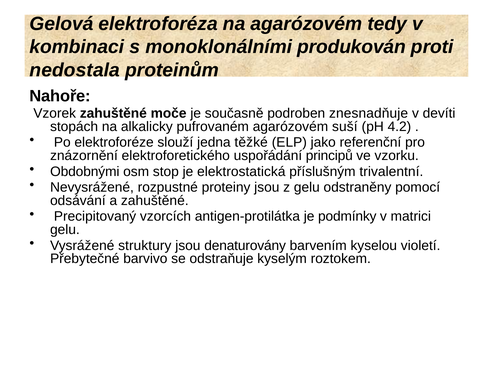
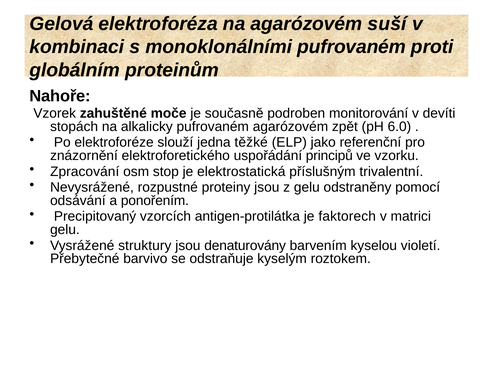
tedy: tedy -> suší
monoklonálními produkován: produkován -> pufrovaném
nedostala: nedostala -> globálním
znesnadňuje: znesnadňuje -> monitorování
suší: suší -> zpět
4.2: 4.2 -> 6.0
Obdobnými: Obdobnými -> Zpracování
a zahuštěné: zahuštěné -> ponořením
podmínky: podmínky -> faktorech
